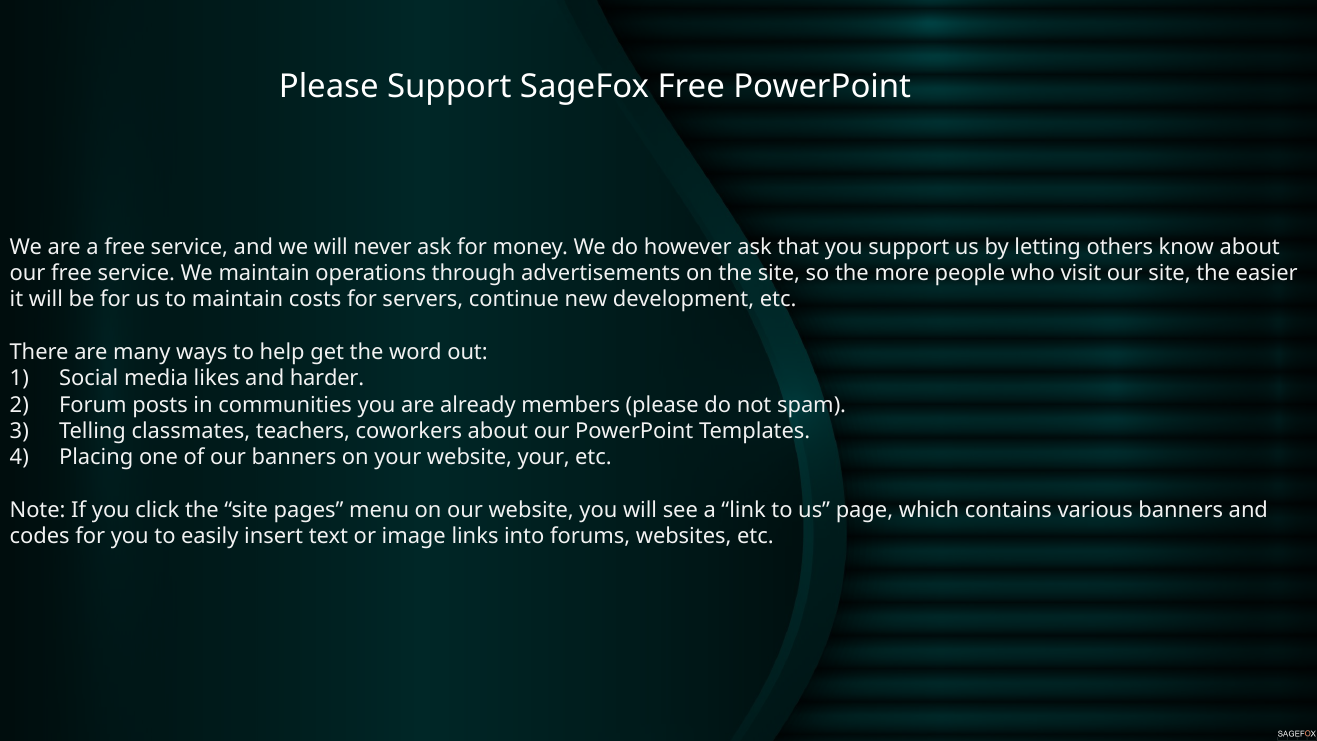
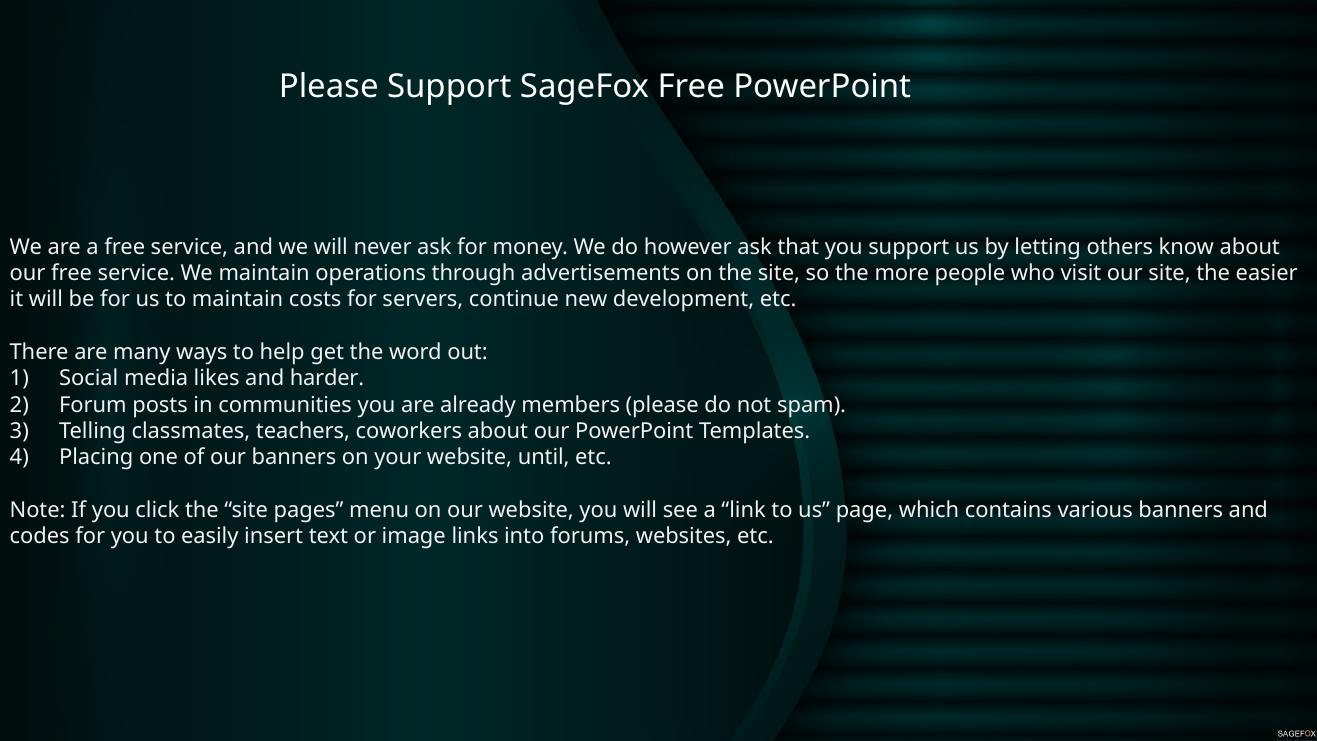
website your: your -> until
